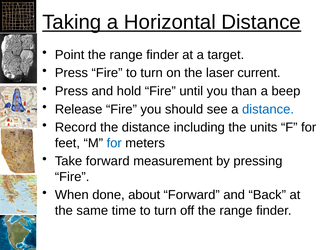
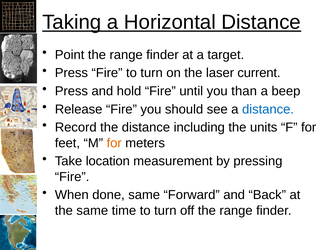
for at (114, 143) colour: blue -> orange
Take forward: forward -> location
done about: about -> same
